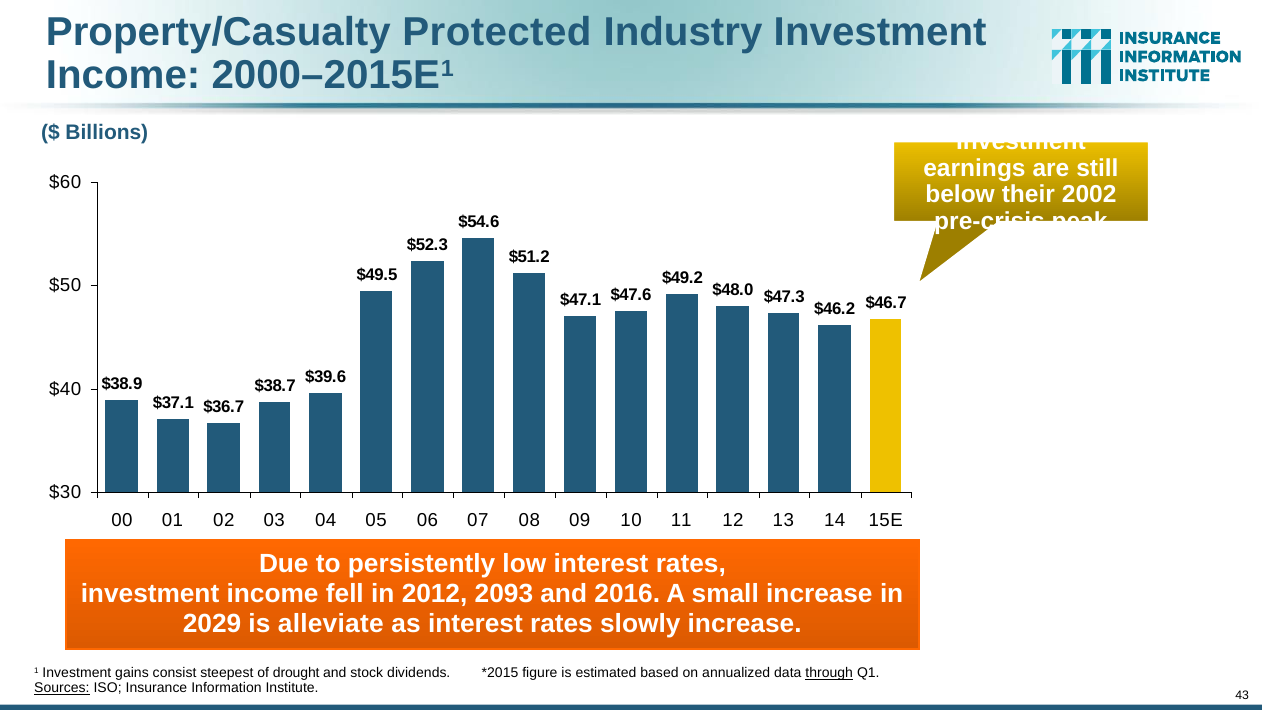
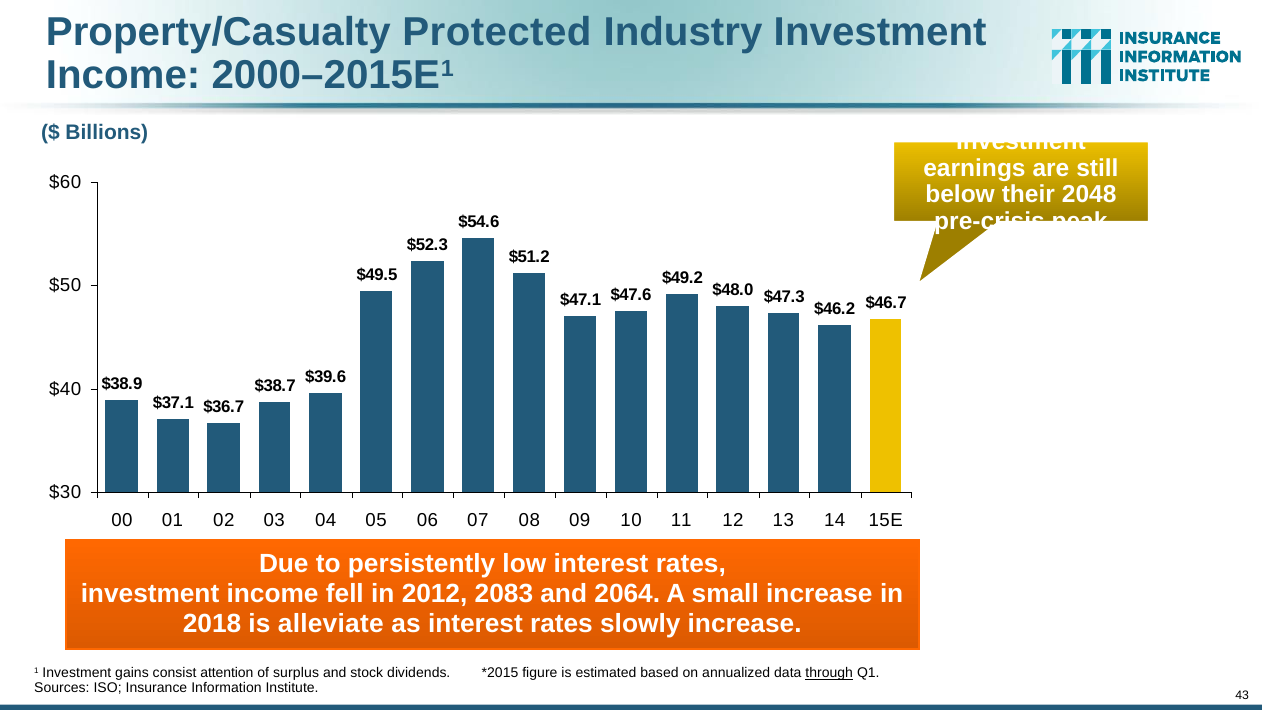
2002: 2002 -> 2048
2093: 2093 -> 2083
2016: 2016 -> 2064
2029: 2029 -> 2018
steepest: steepest -> attention
drought: drought -> surplus
Sources underline: present -> none
